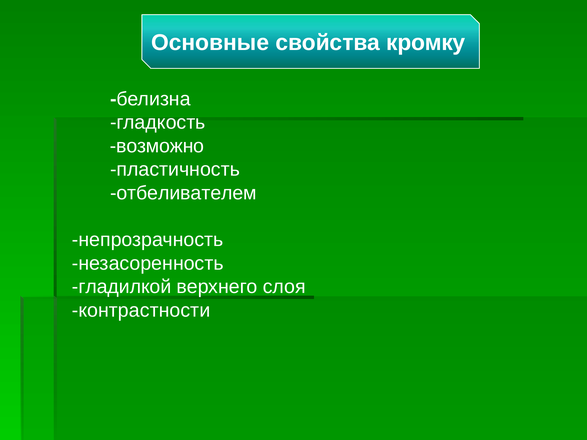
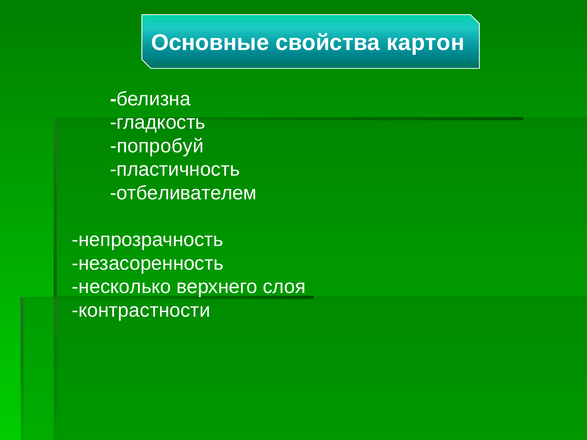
кромку: кромку -> картон
возможно: возможно -> попробуй
гладилкой: гладилкой -> несколько
